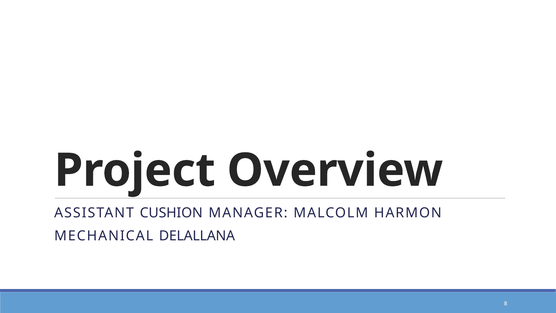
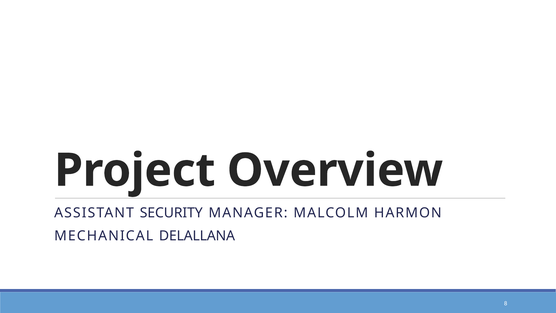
CUSHION: CUSHION -> SECURITY
